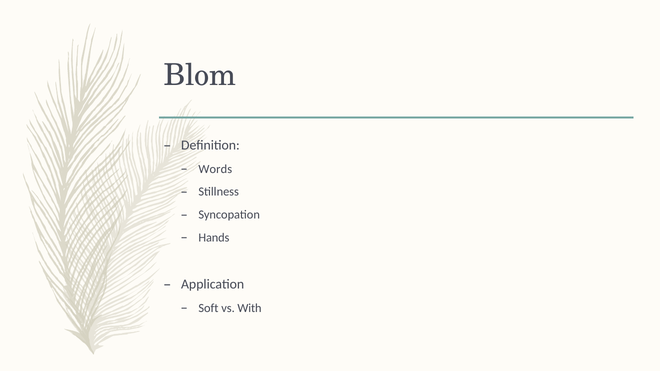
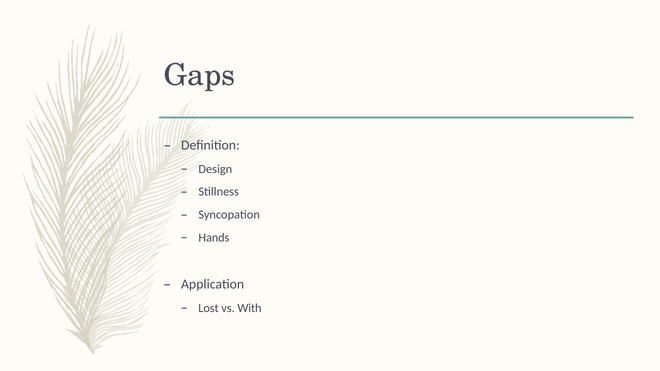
Blom: Blom -> Gaps
Words: Words -> Design
Soft: Soft -> Lost
